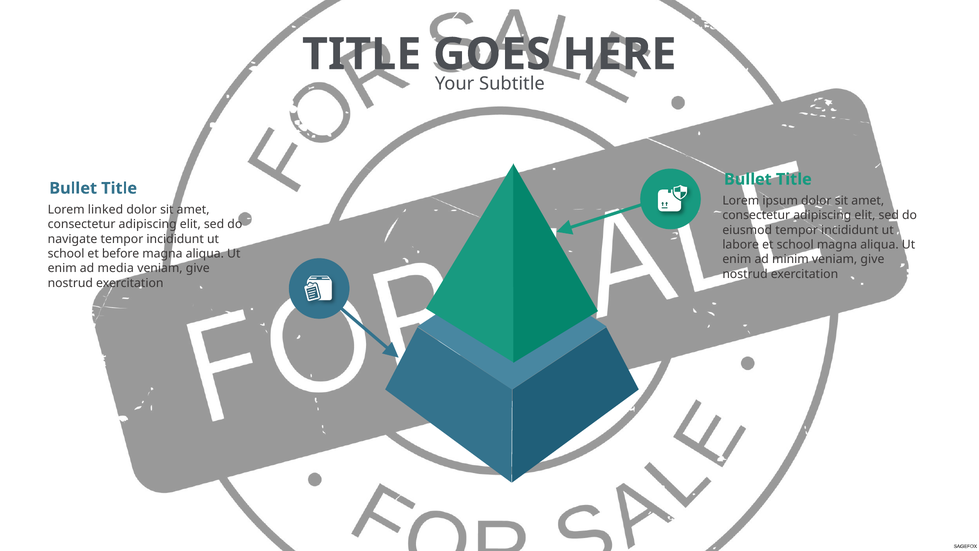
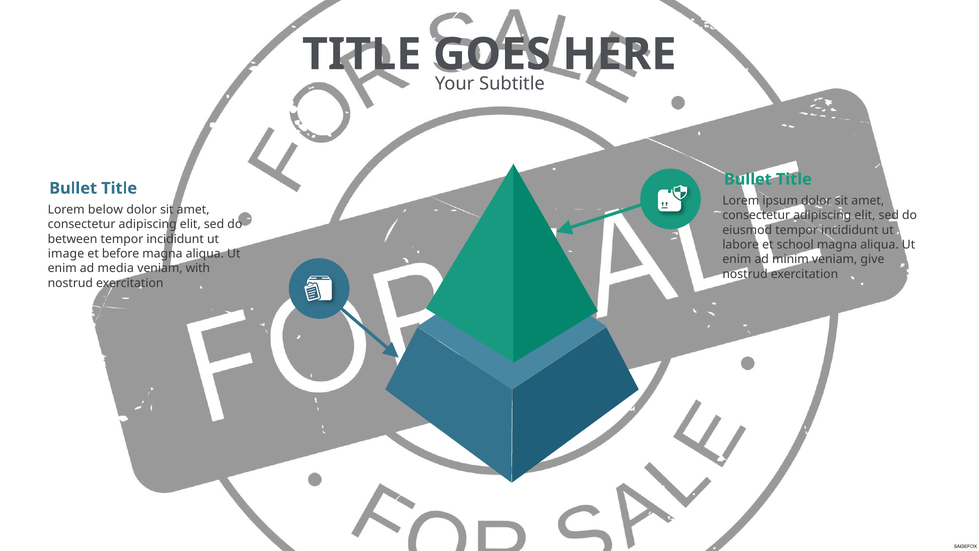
linked: linked -> below
navigate: navigate -> between
school at (66, 254): school -> image
give at (198, 268): give -> with
